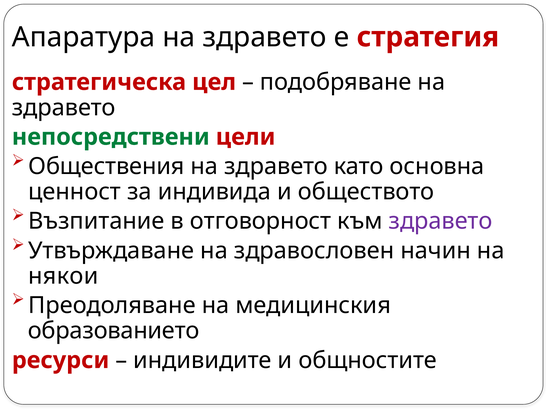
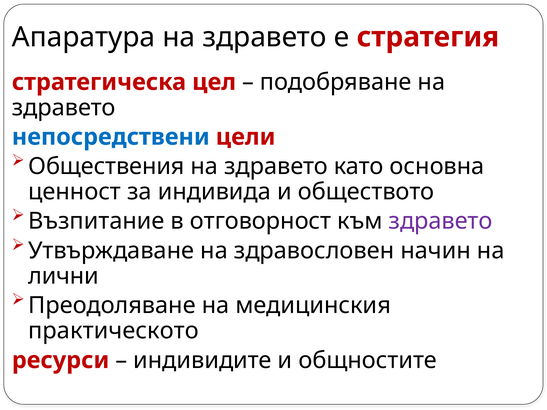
непосредствени colour: green -> blue
някои: някои -> лични
образованието: образованието -> практическото
